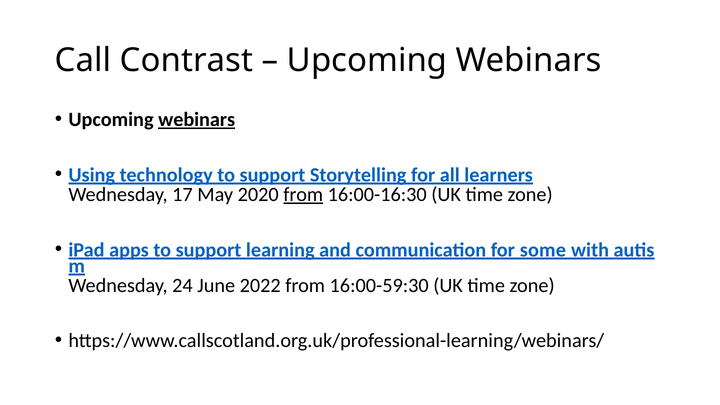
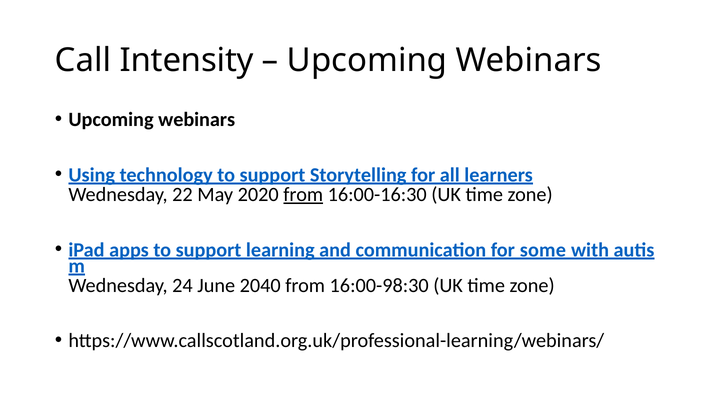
Contrast: Contrast -> Intensity
webinars at (197, 120) underline: present -> none
17: 17 -> 22
2022: 2022 -> 2040
16:00-59:30: 16:00-59:30 -> 16:00-98:30
